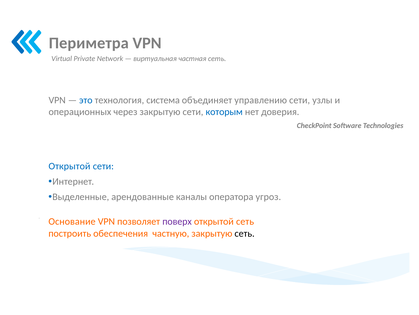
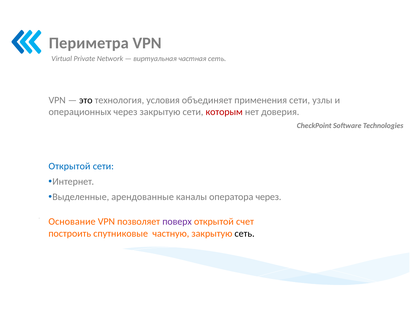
это colour: blue -> black
система: система -> условия
управлению: управлению -> применения
которым colour: blue -> red
оператора угроз: угроз -> через
открытой сеть: сеть -> счет
обеспечения: обеспечения -> спутниковые
